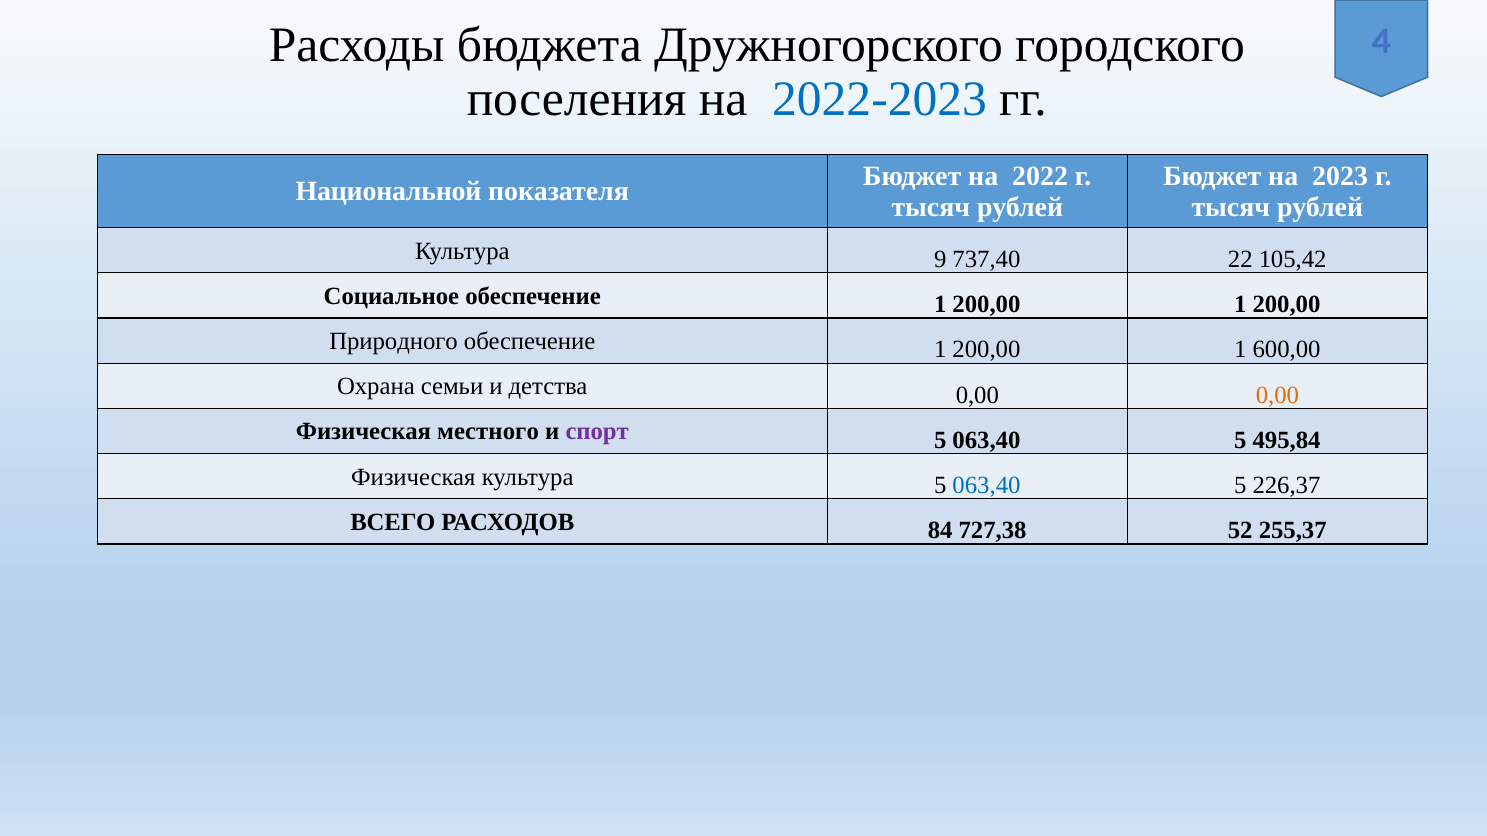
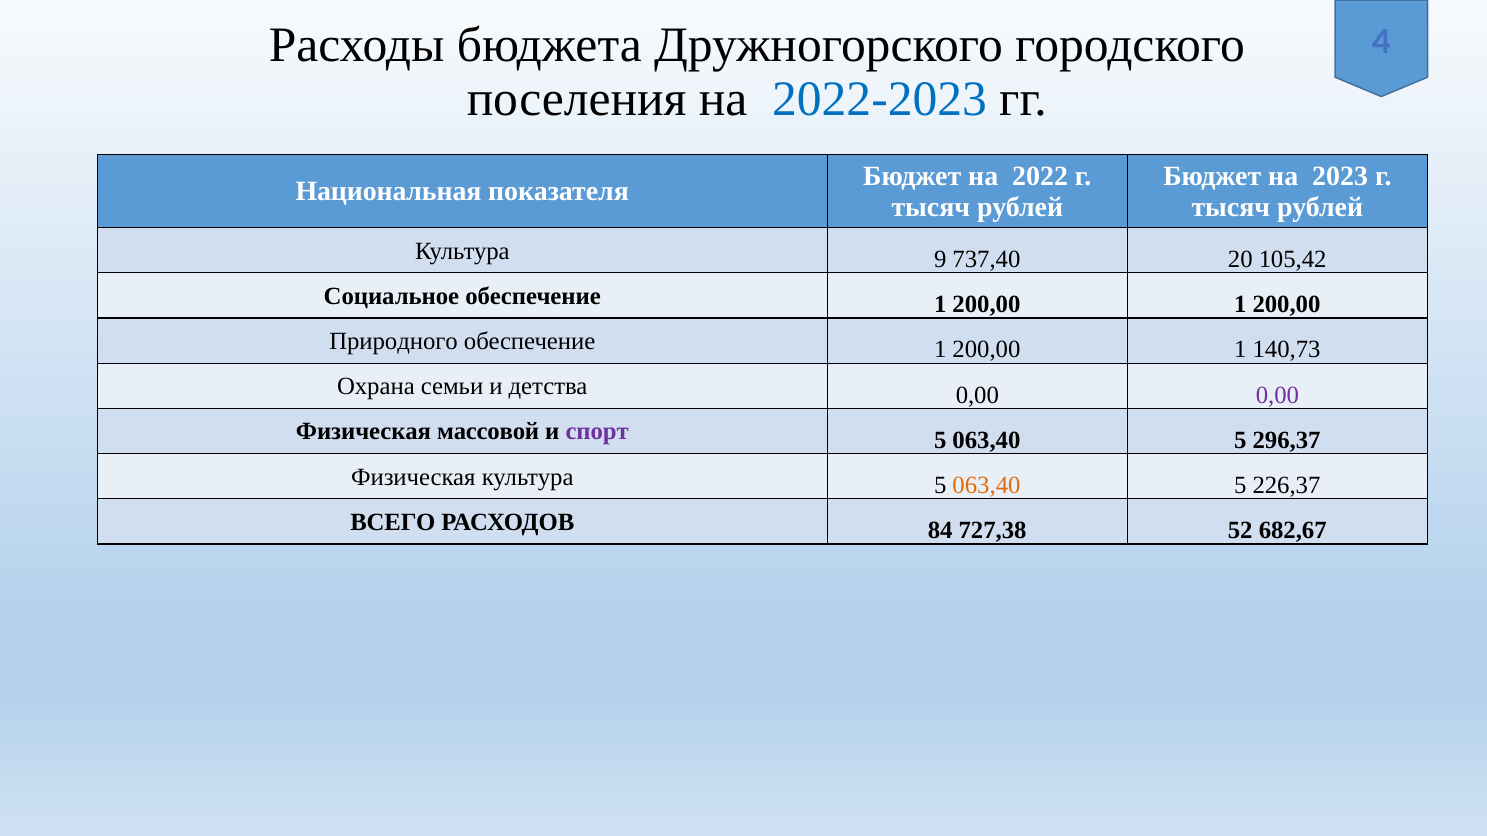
Национальной: Национальной -> Национальная
22: 22 -> 20
600,00: 600,00 -> 140,73
0,00 at (1277, 395) colour: orange -> purple
местного: местного -> массовой
495,84: 495,84 -> 296,37
063,40 at (987, 486) colour: blue -> orange
255,37: 255,37 -> 682,67
